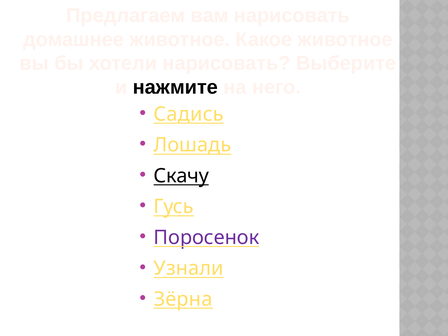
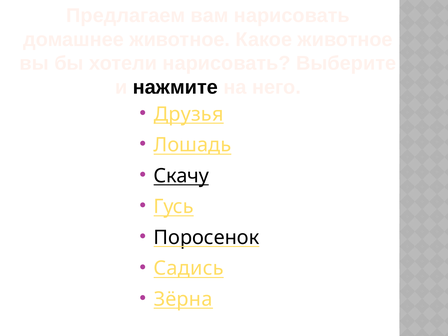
Садись: Садись -> Друзья
Поросенок colour: purple -> black
Узнали: Узнали -> Садись
